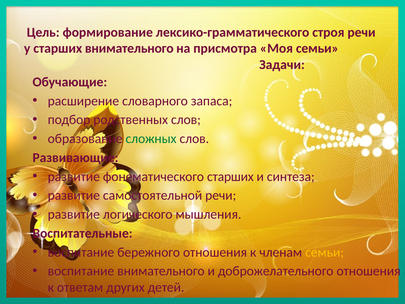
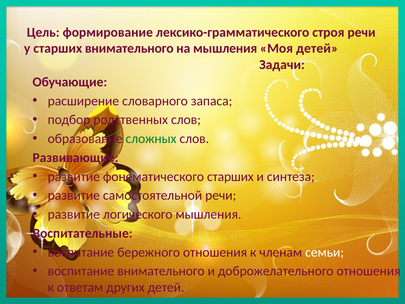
на присмотра: присмотра -> мышления
Моя семьи: семьи -> детей
семьи at (325, 252) colour: yellow -> white
